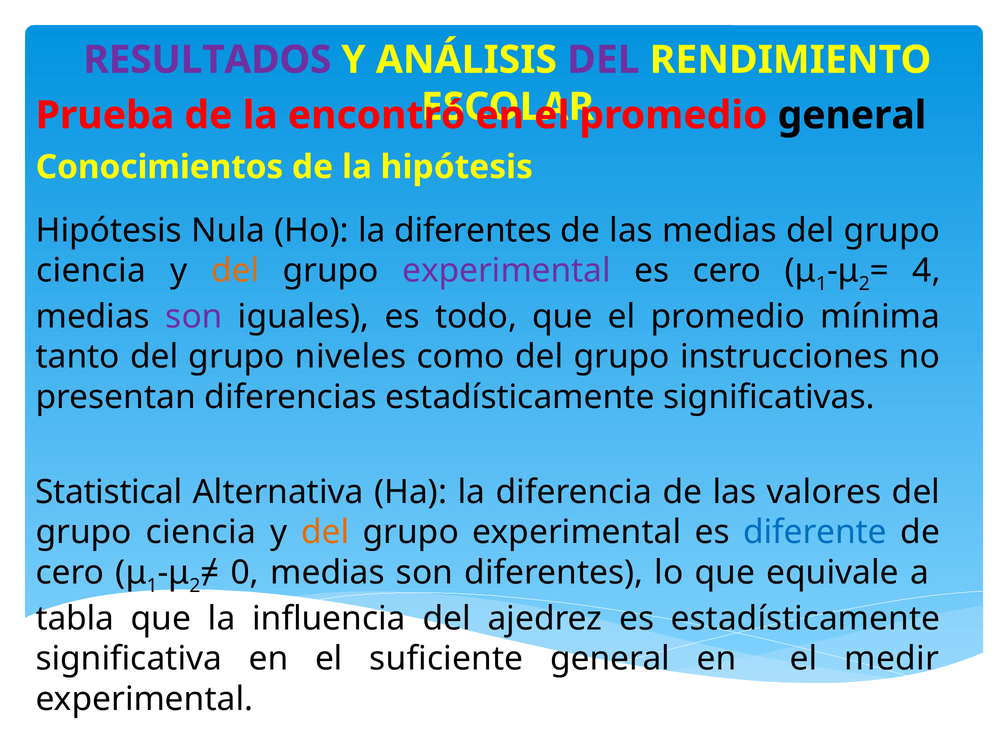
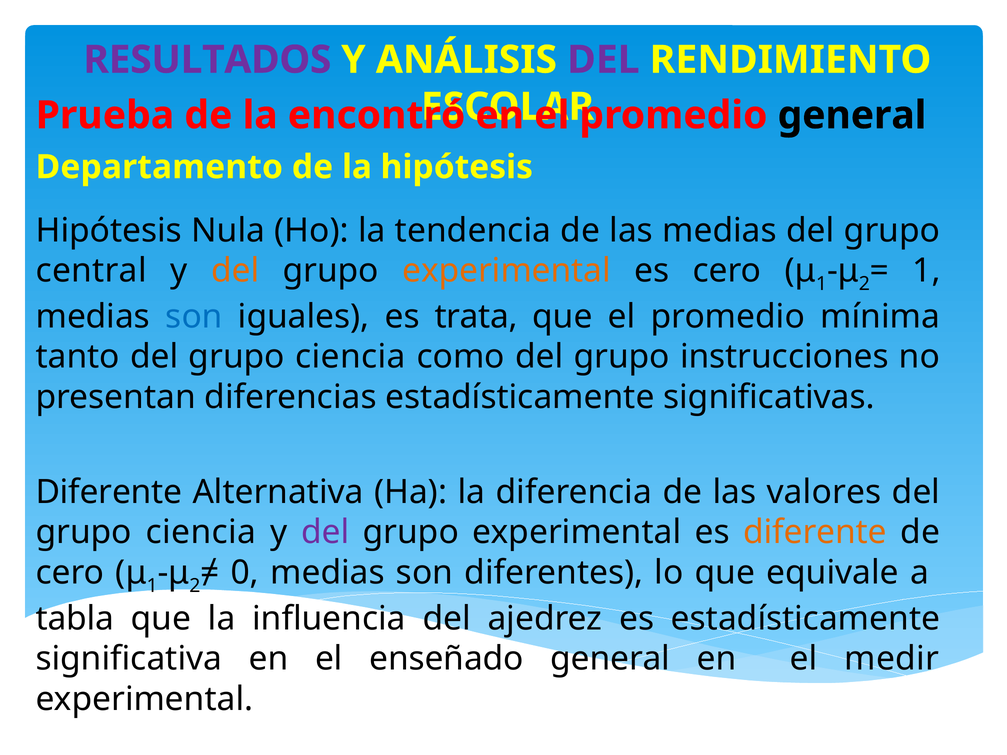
Conocimientos: Conocimientos -> Departamento
la diferentes: diferentes -> tendencia
ciencia at (91, 271): ciencia -> central
experimental at (507, 271) colour: purple -> orange
4 at (926, 271): 4 -> 1
son at (194, 317) colour: purple -> blue
todo: todo -> trata
tanto del grupo niveles: niveles -> ciencia
Statistical at (109, 492): Statistical -> Diferente
del at (325, 533) colour: orange -> purple
diferente at (815, 533) colour: blue -> orange
suficiente: suficiente -> enseñado
